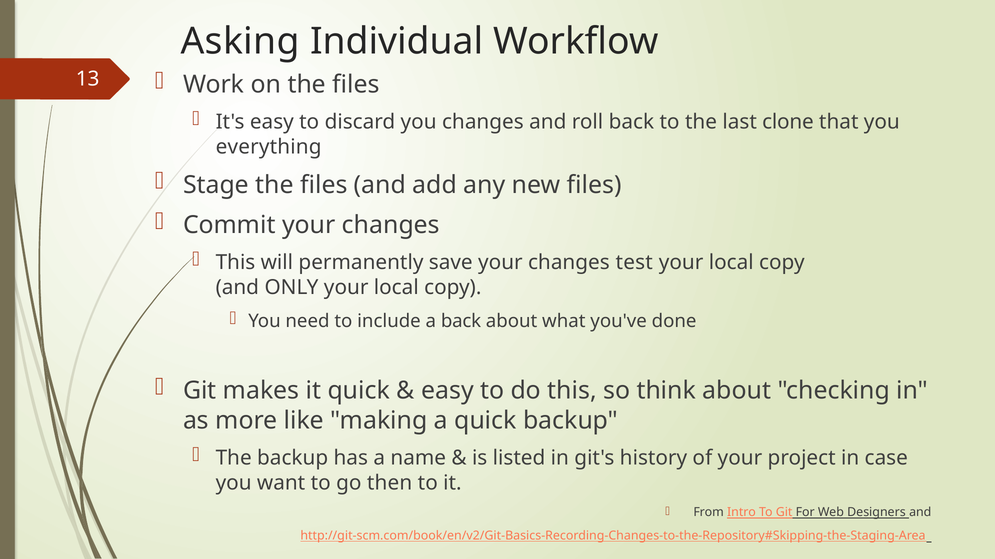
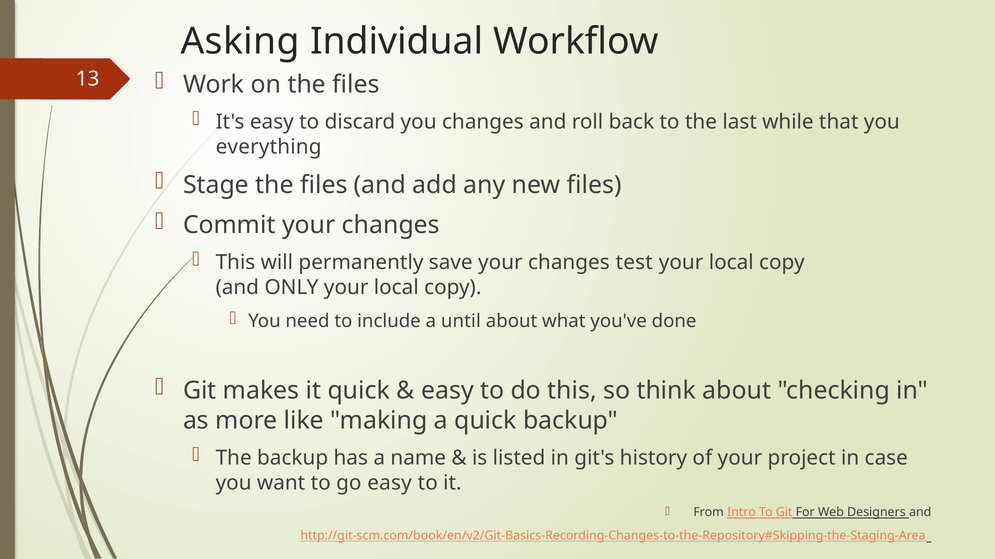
clone: clone -> while
a back: back -> until
go then: then -> easy
